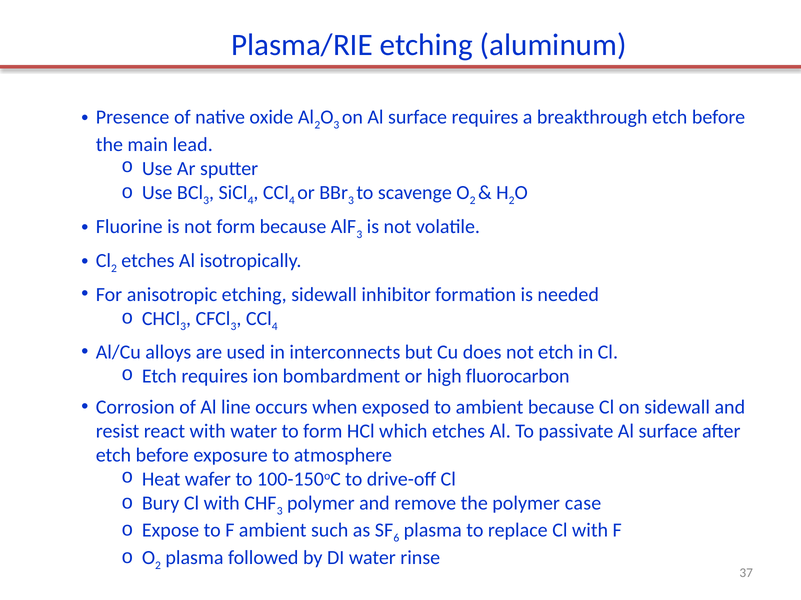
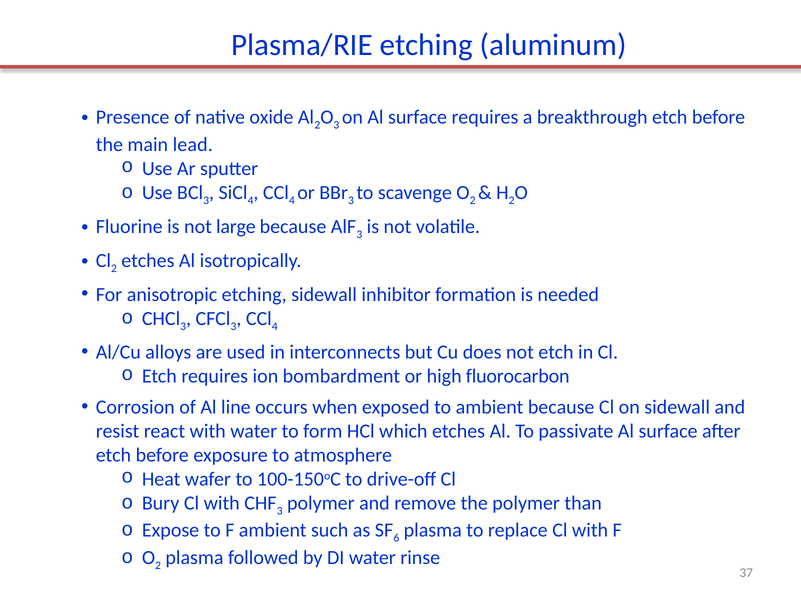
not form: form -> large
case: case -> than
